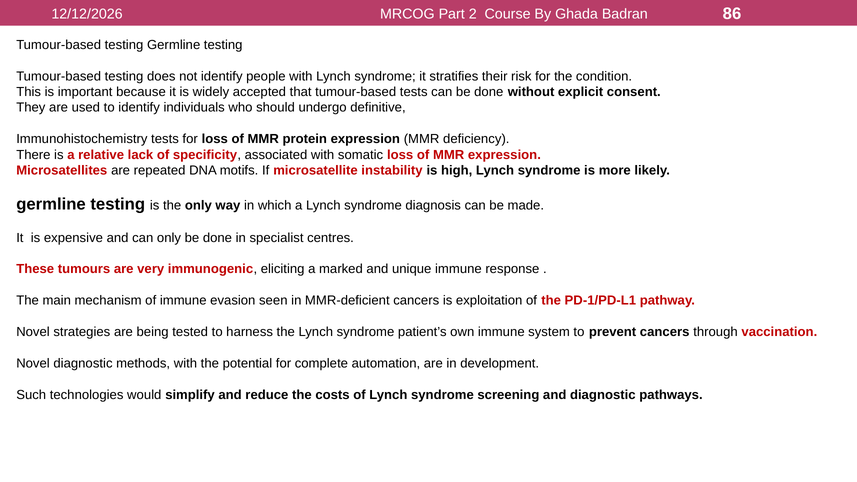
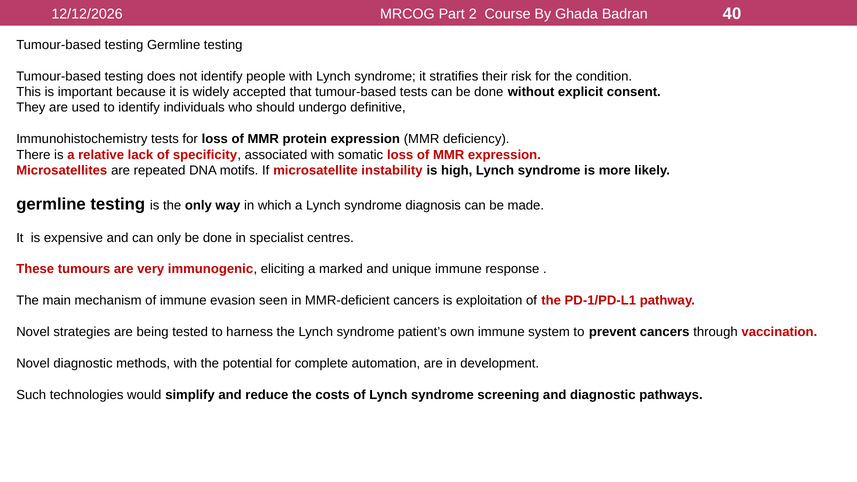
86: 86 -> 40
